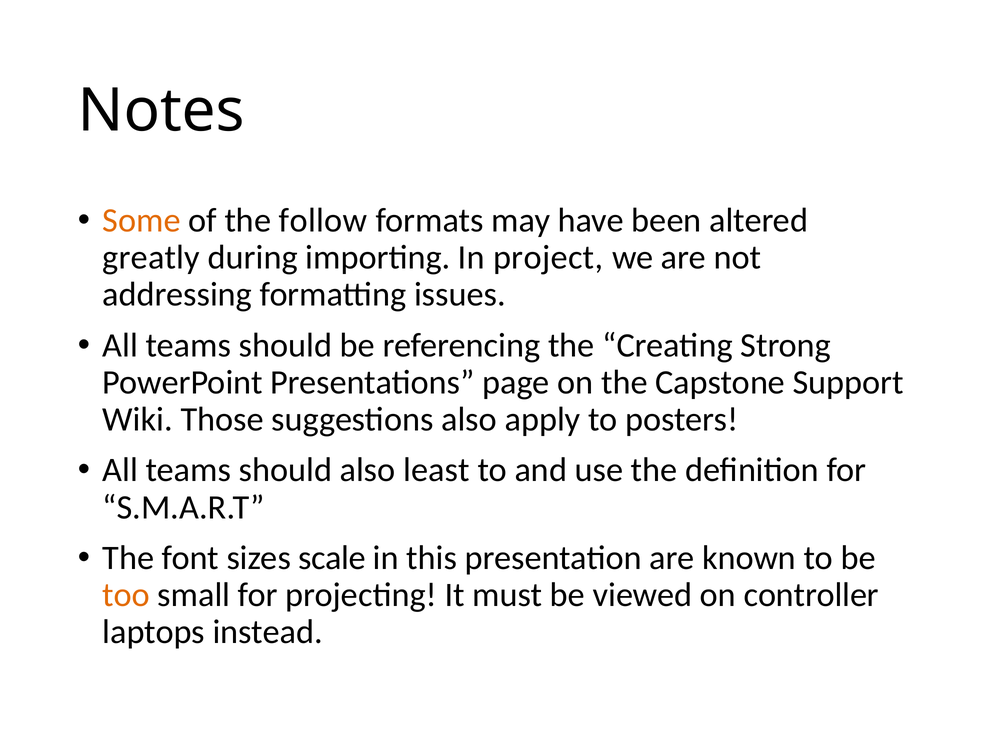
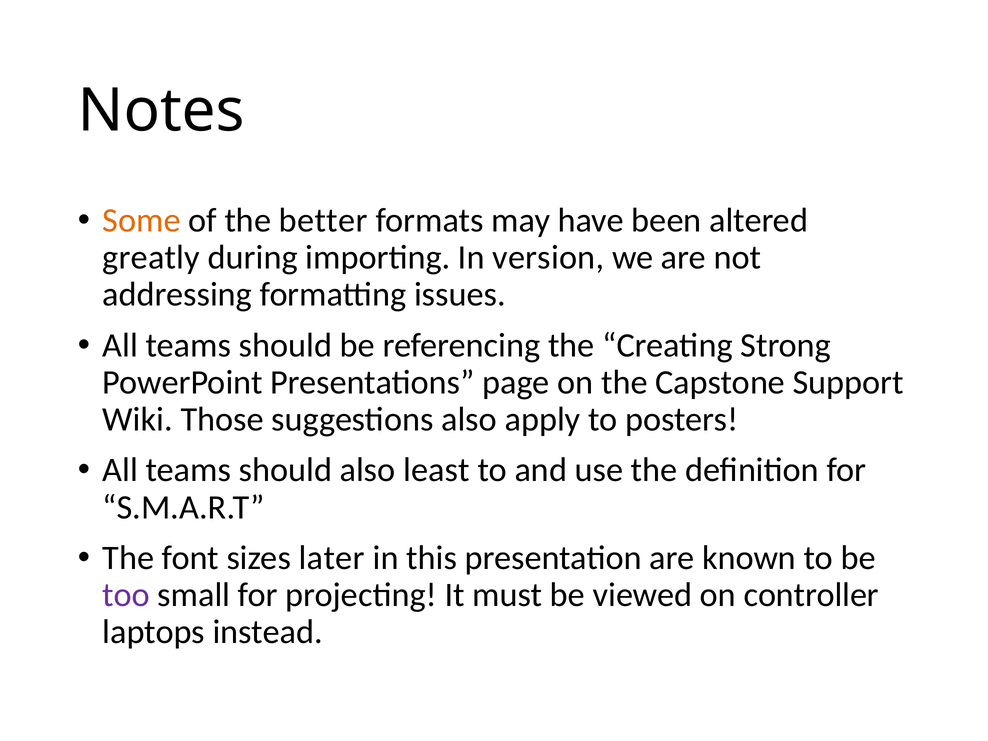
follow: follow -> better
project: project -> version
scale: scale -> later
too colour: orange -> purple
